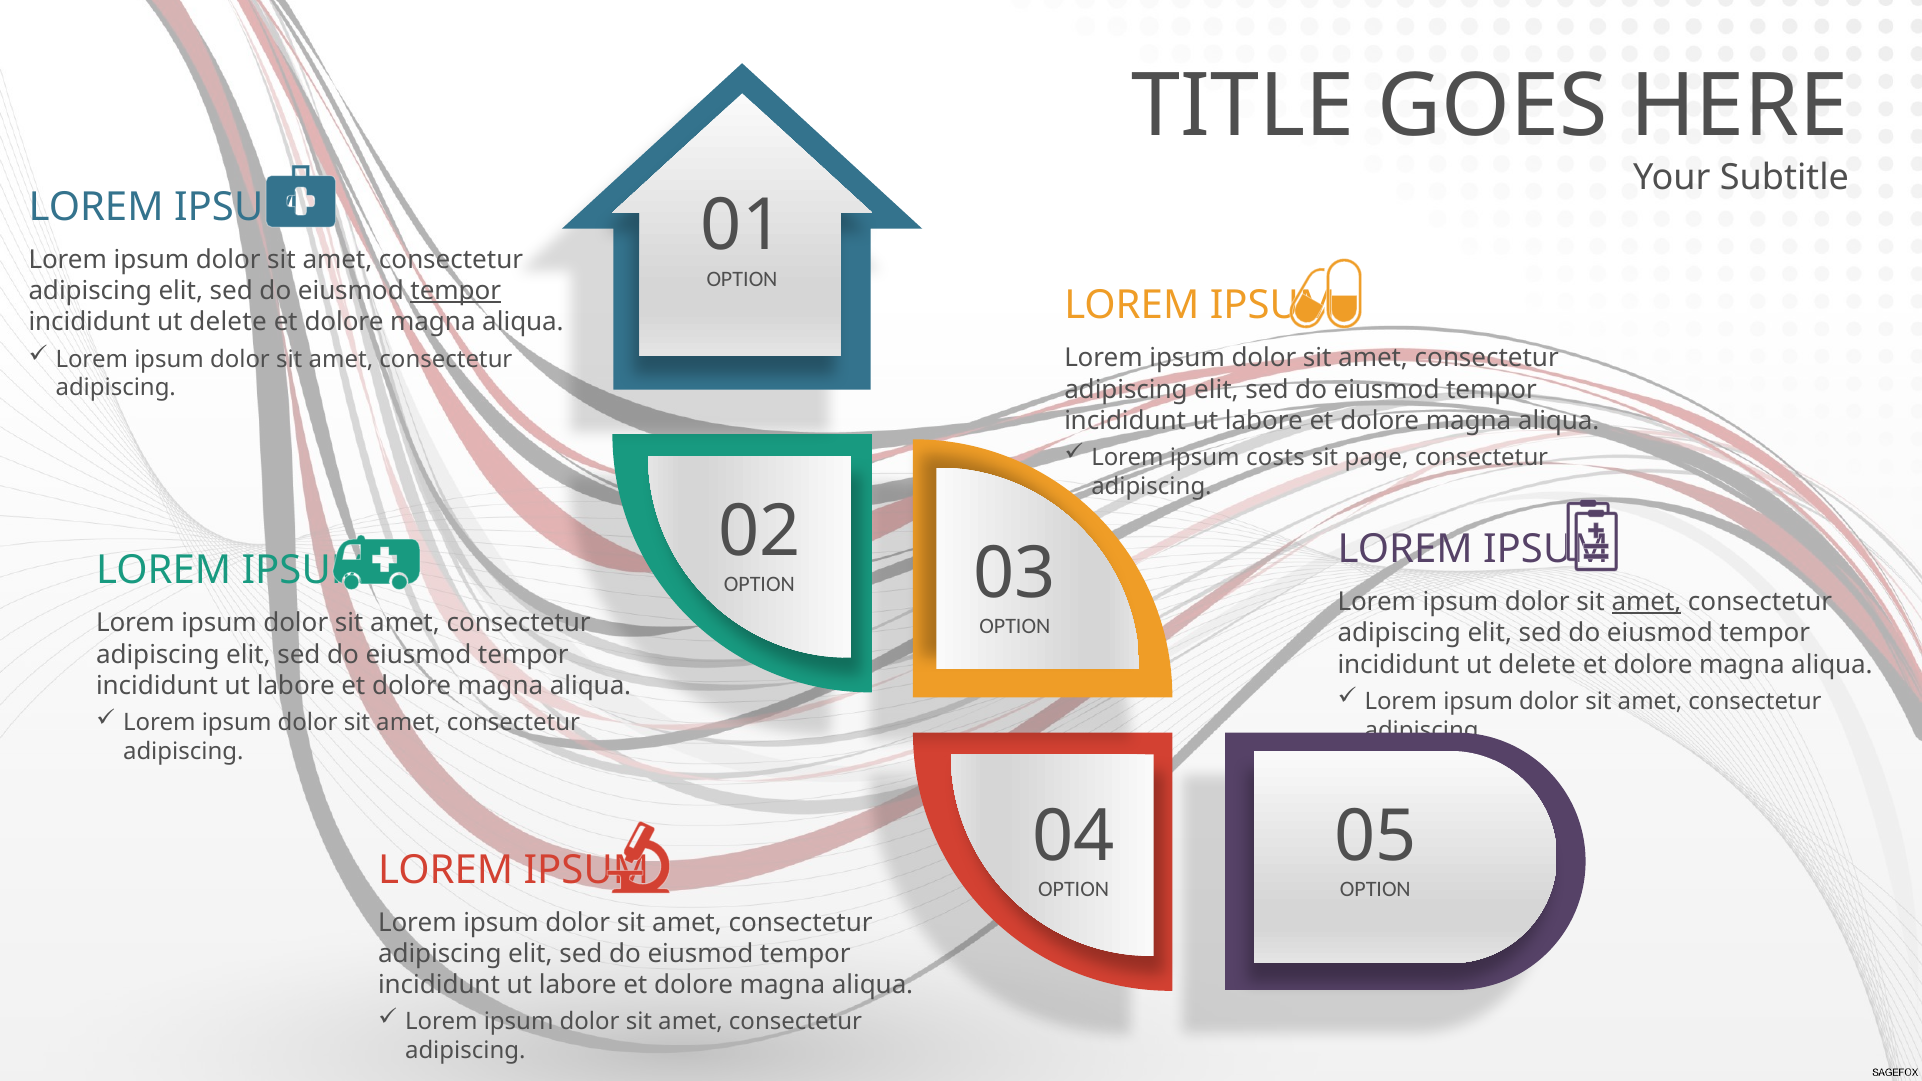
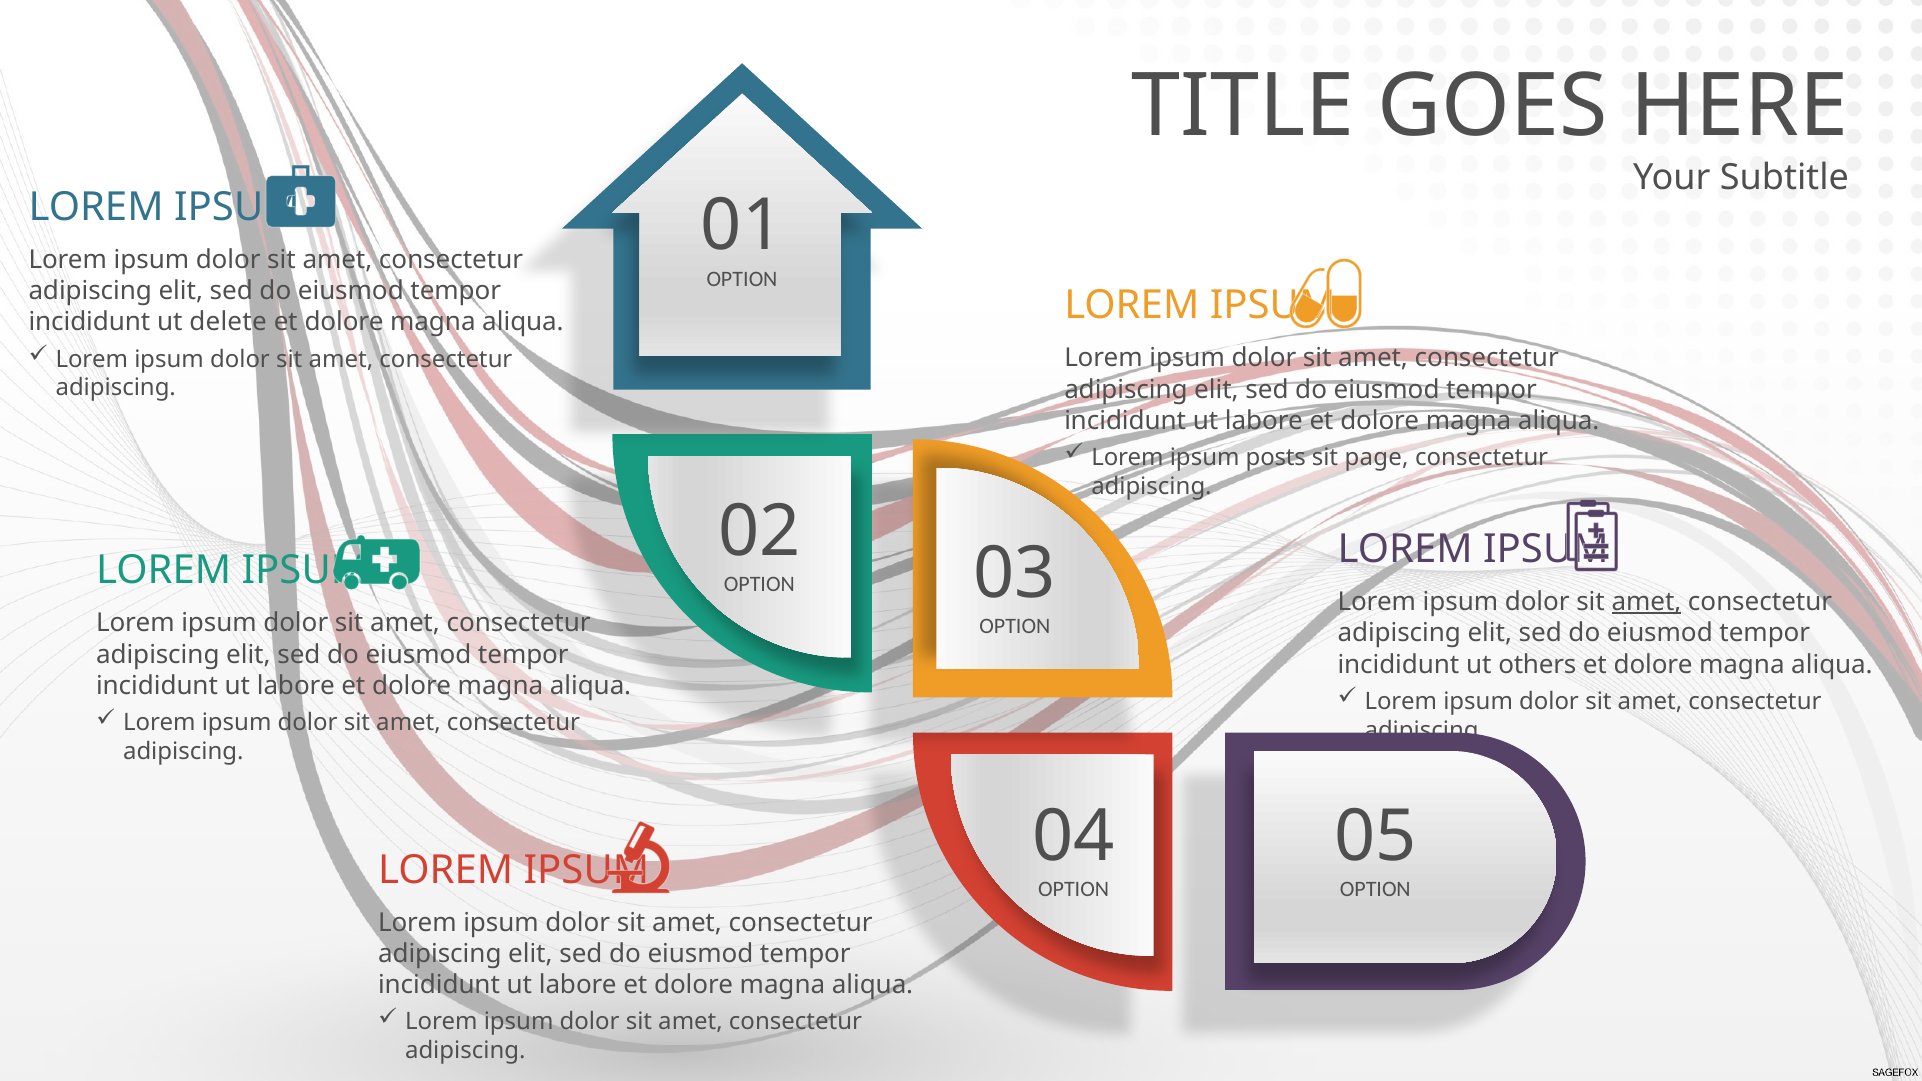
tempor at (456, 291) underline: present -> none
costs: costs -> posts
delete at (1537, 665): delete -> others
